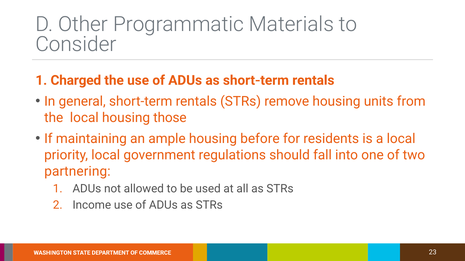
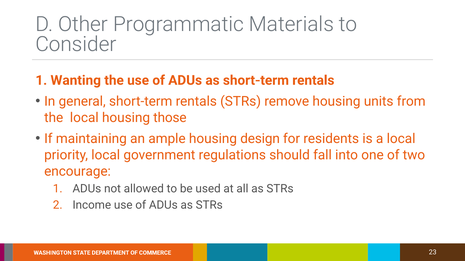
Charged: Charged -> Wanting
before: before -> design
partnering: partnering -> encourage
